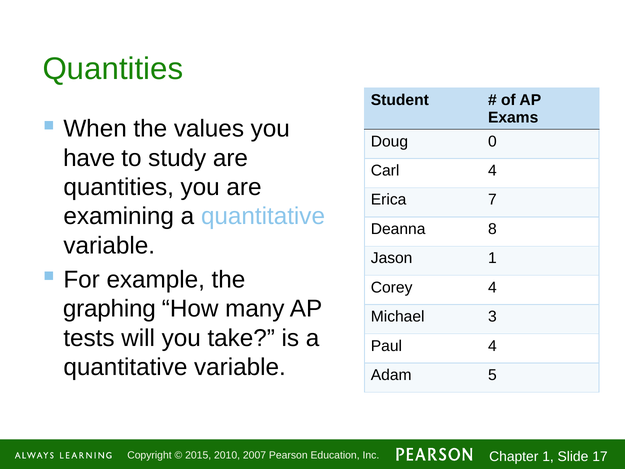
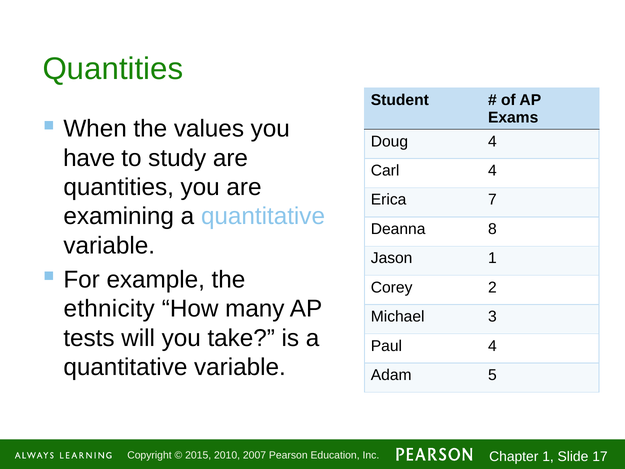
Doug 0: 0 -> 4
Corey 4: 4 -> 2
graphing: graphing -> ethnicity
